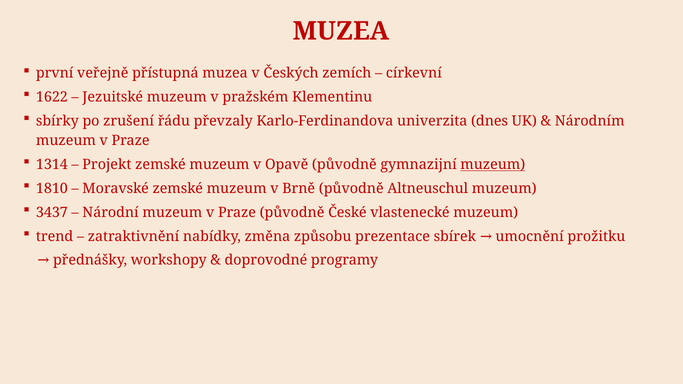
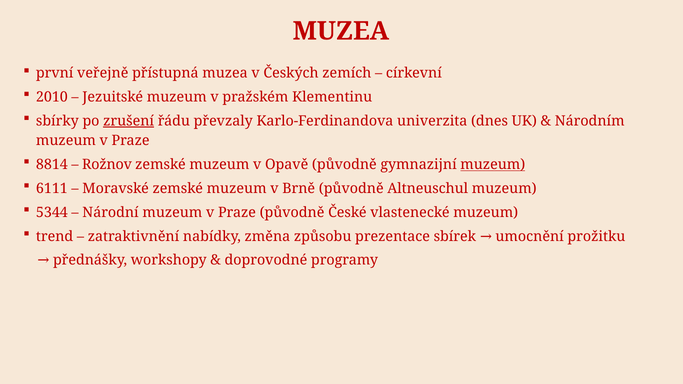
1622: 1622 -> 2010
zrušení underline: none -> present
1314: 1314 -> 8814
Projekt: Projekt -> Rožnov
1810: 1810 -> 6111
3437: 3437 -> 5344
